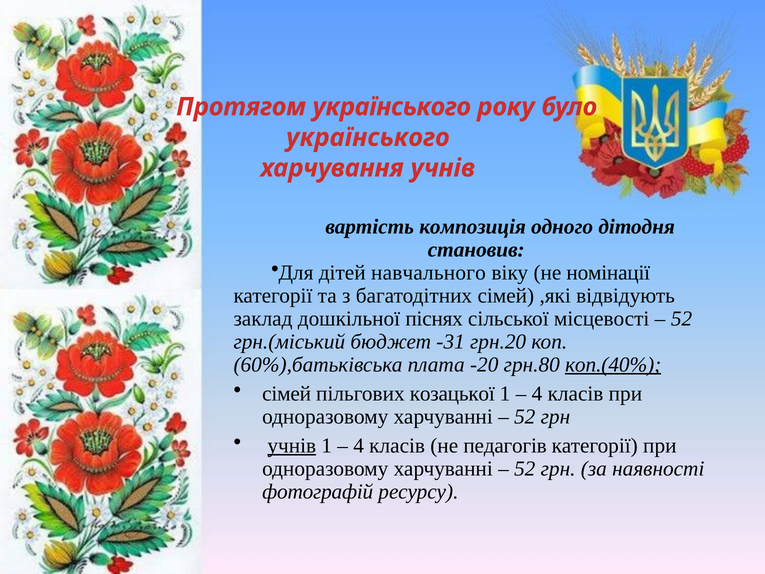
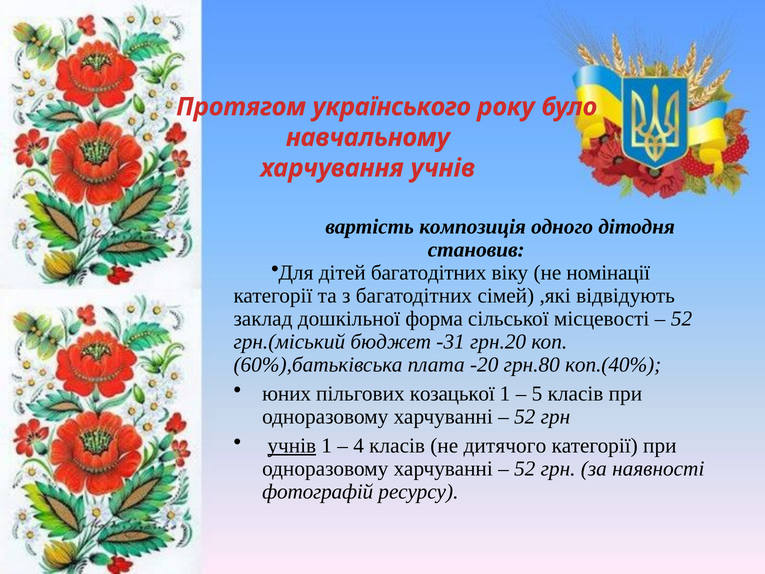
українського at (368, 137): українського -> навчальному
дітей навчального: навчального -> багатодітних
піснях: піснях -> форма
коп.(40% underline: present -> none
сімей at (287, 393): сімей -> юних
4 at (537, 393): 4 -> 5
педагогів: педагогів -> дитячого
